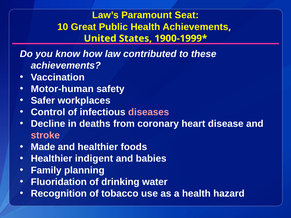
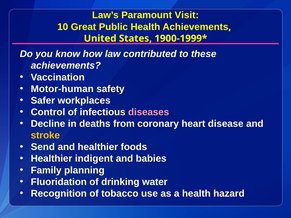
Seat: Seat -> Visit
stroke colour: pink -> yellow
Made: Made -> Send
